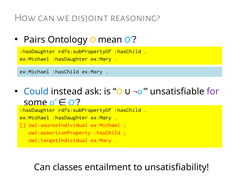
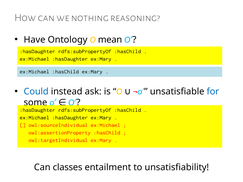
disjoint: disjoint -> nothing
Pairs: Pairs -> Have
for colour: purple -> blue
